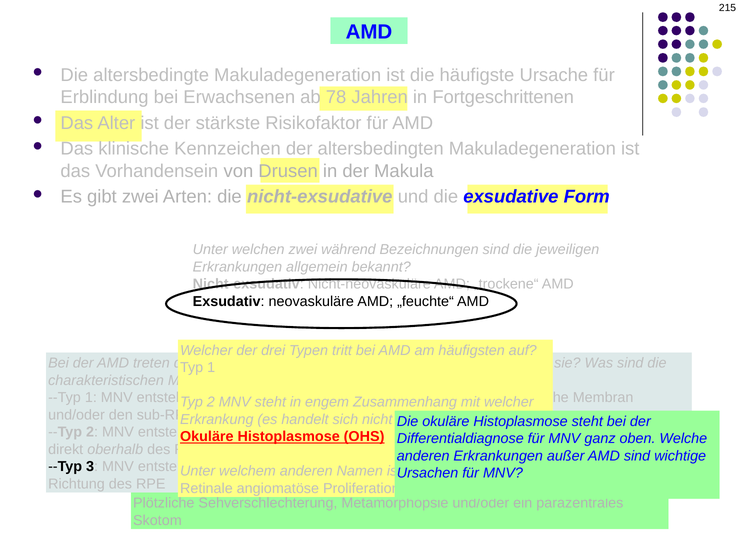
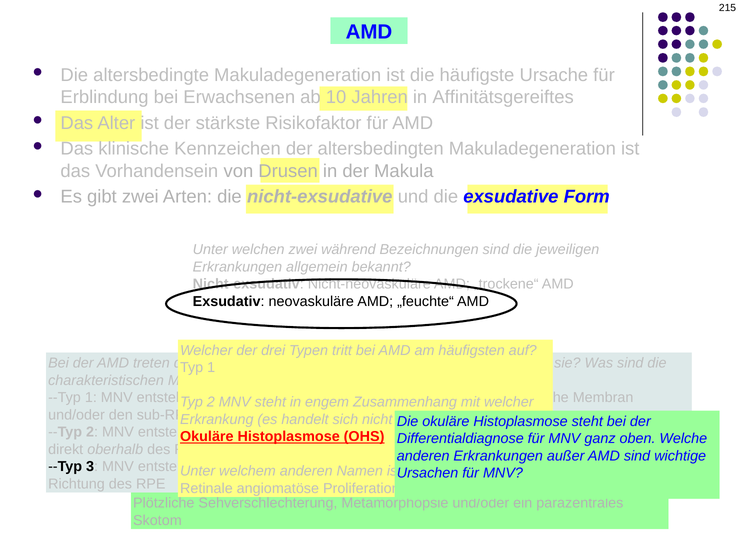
78: 78 -> 10
Fortgeschrittenen: Fortgeschrittenen -> Affinitätsgereiftes
